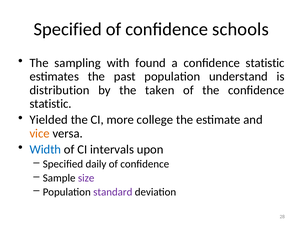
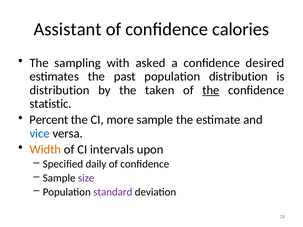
Specified at (68, 29): Specified -> Assistant
schools: schools -> calories
found: found -> asked
a confidence statistic: statistic -> desired
population understand: understand -> distribution
the at (211, 90) underline: none -> present
Yielded: Yielded -> Percent
more college: college -> sample
vice colour: orange -> blue
Width colour: blue -> orange
